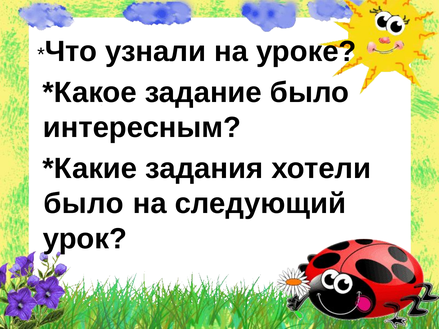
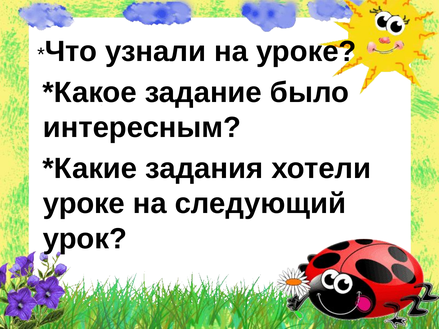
было at (84, 204): было -> уроке
